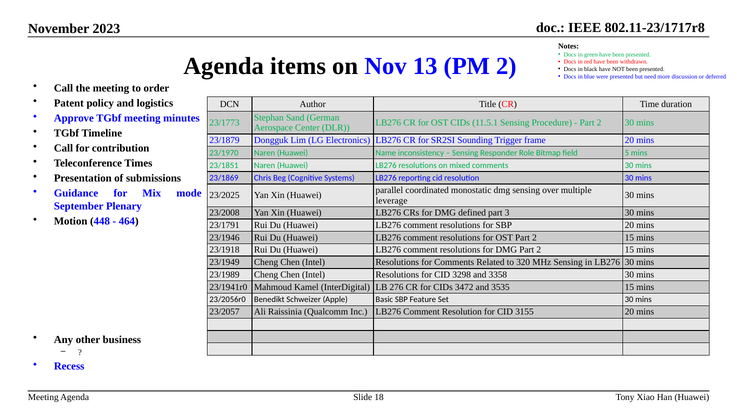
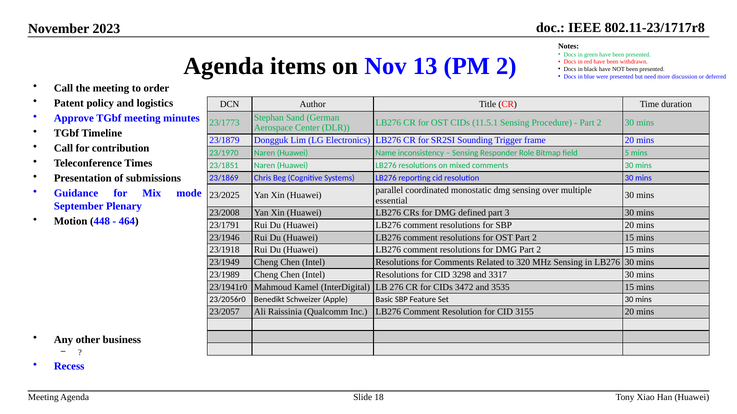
leverage: leverage -> essential
3358: 3358 -> 3317
